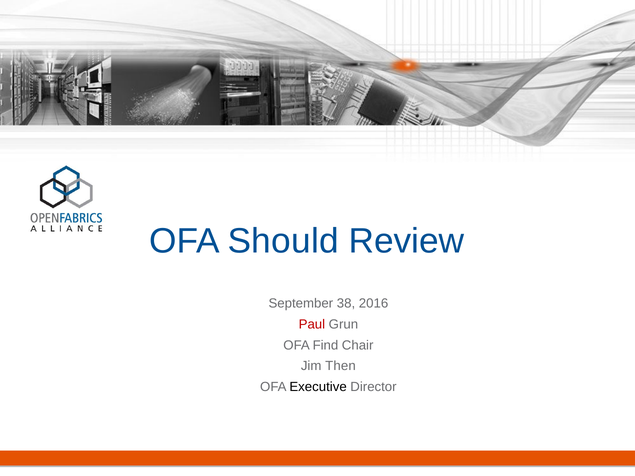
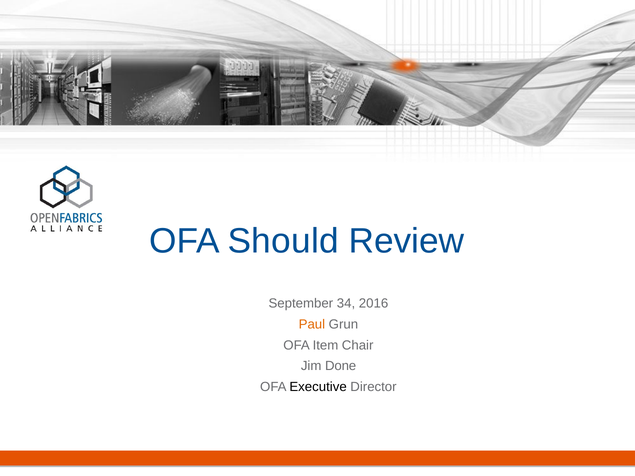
38: 38 -> 34
Paul colour: red -> orange
Find: Find -> Item
Then: Then -> Done
